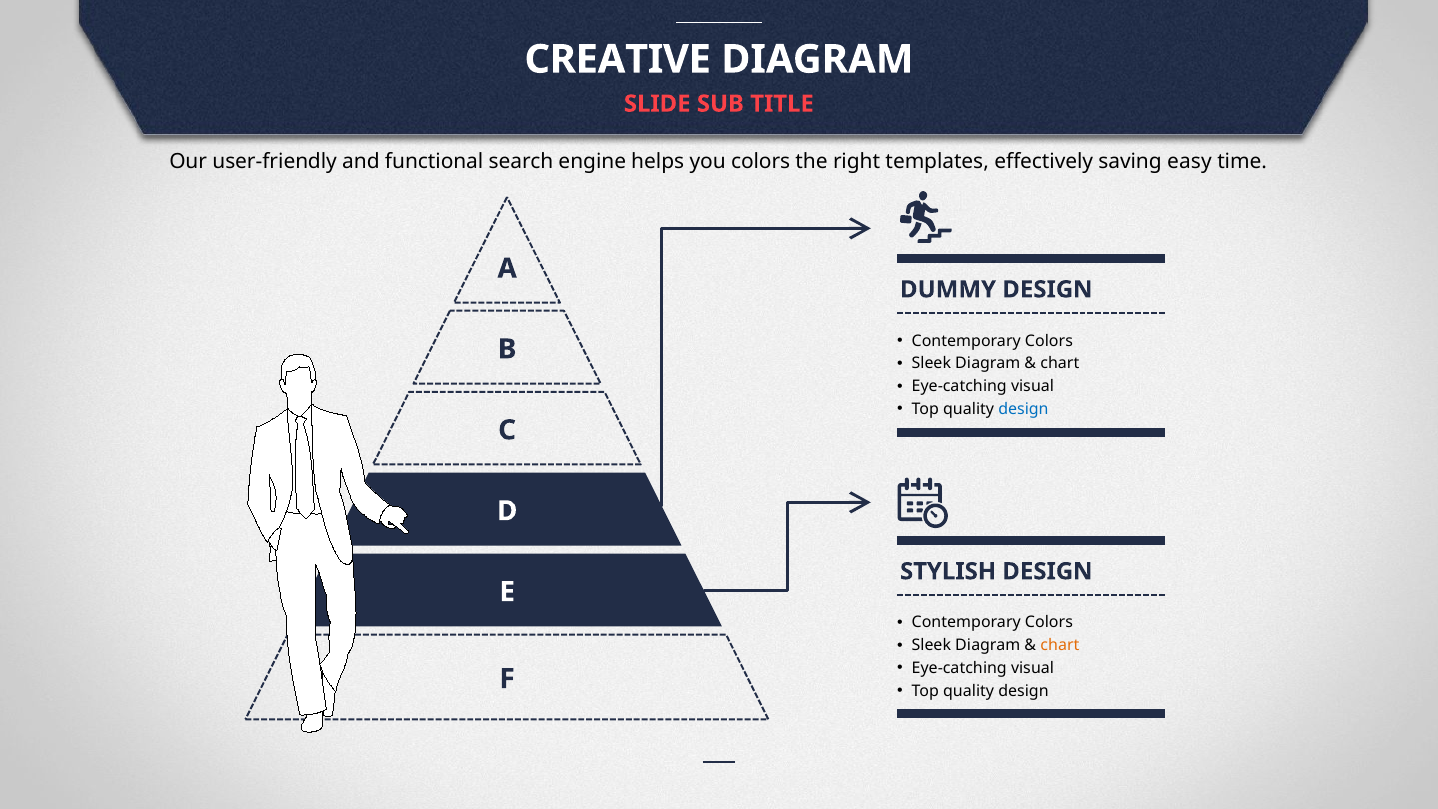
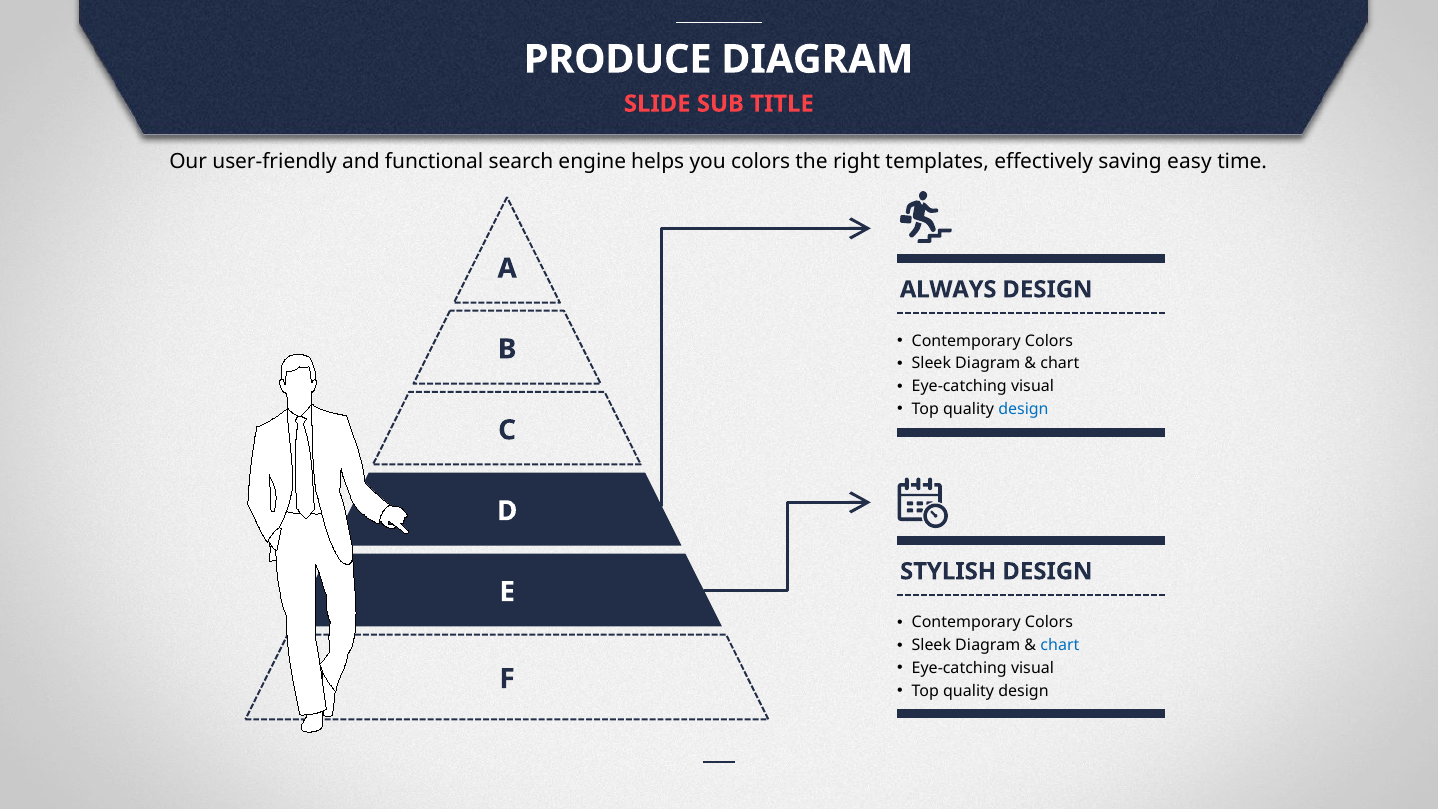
CREATIVE: CREATIVE -> PRODUCE
DUMMY: DUMMY -> ALWAYS
chart at (1060, 646) colour: orange -> blue
